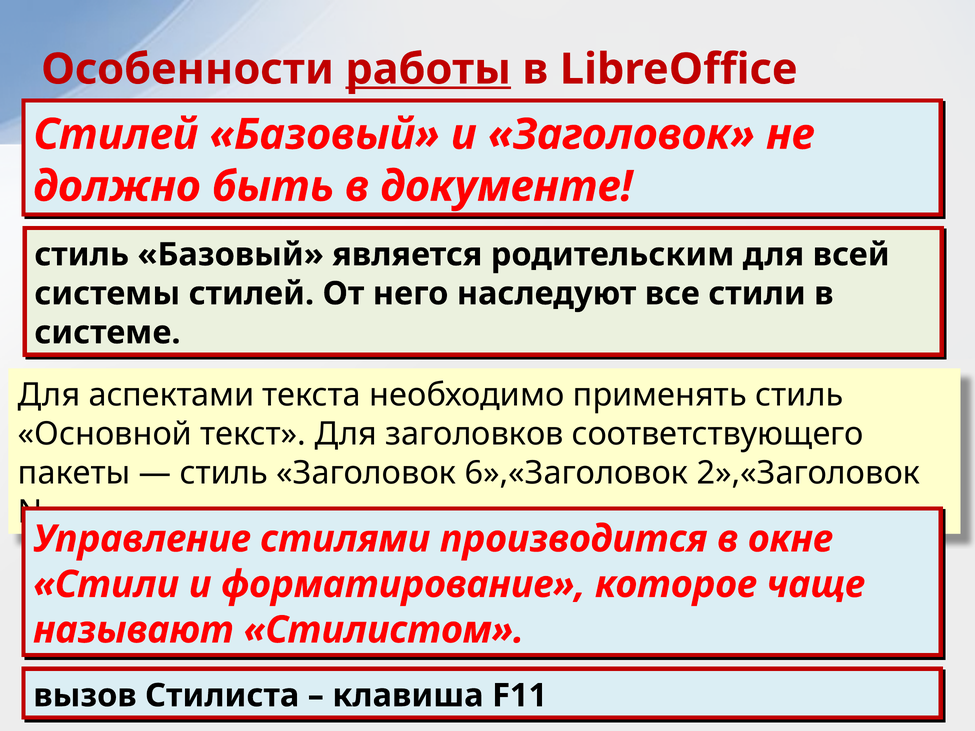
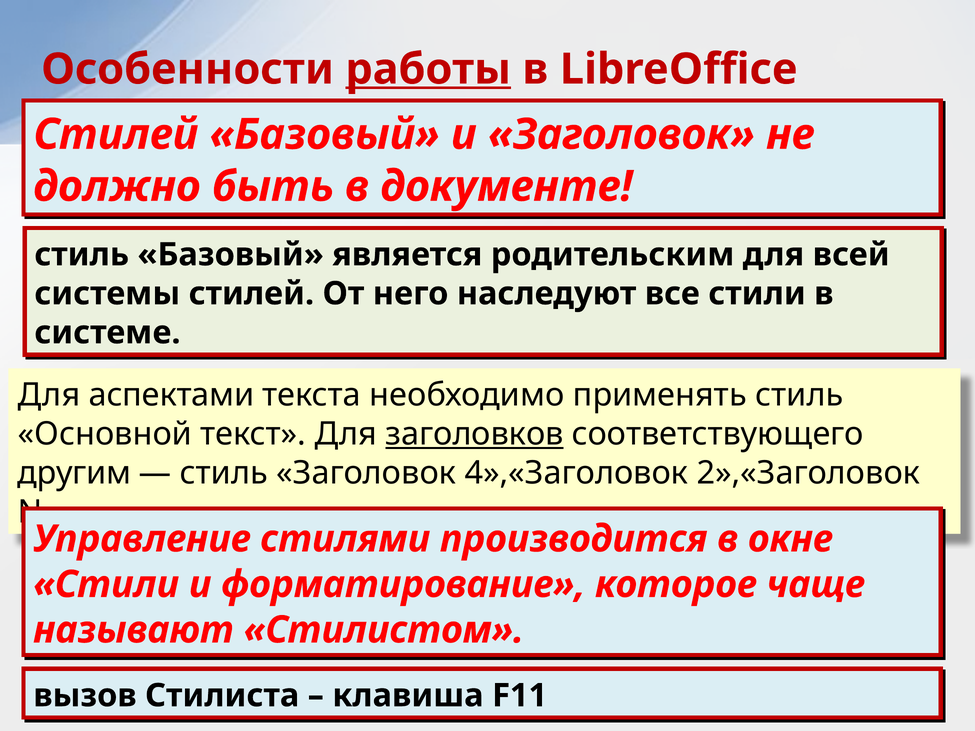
заголовков underline: none -> present
пакеты: пакеты -> другим
6»,«Заголовок: 6»,«Заголовок -> 4»,«Заголовок
